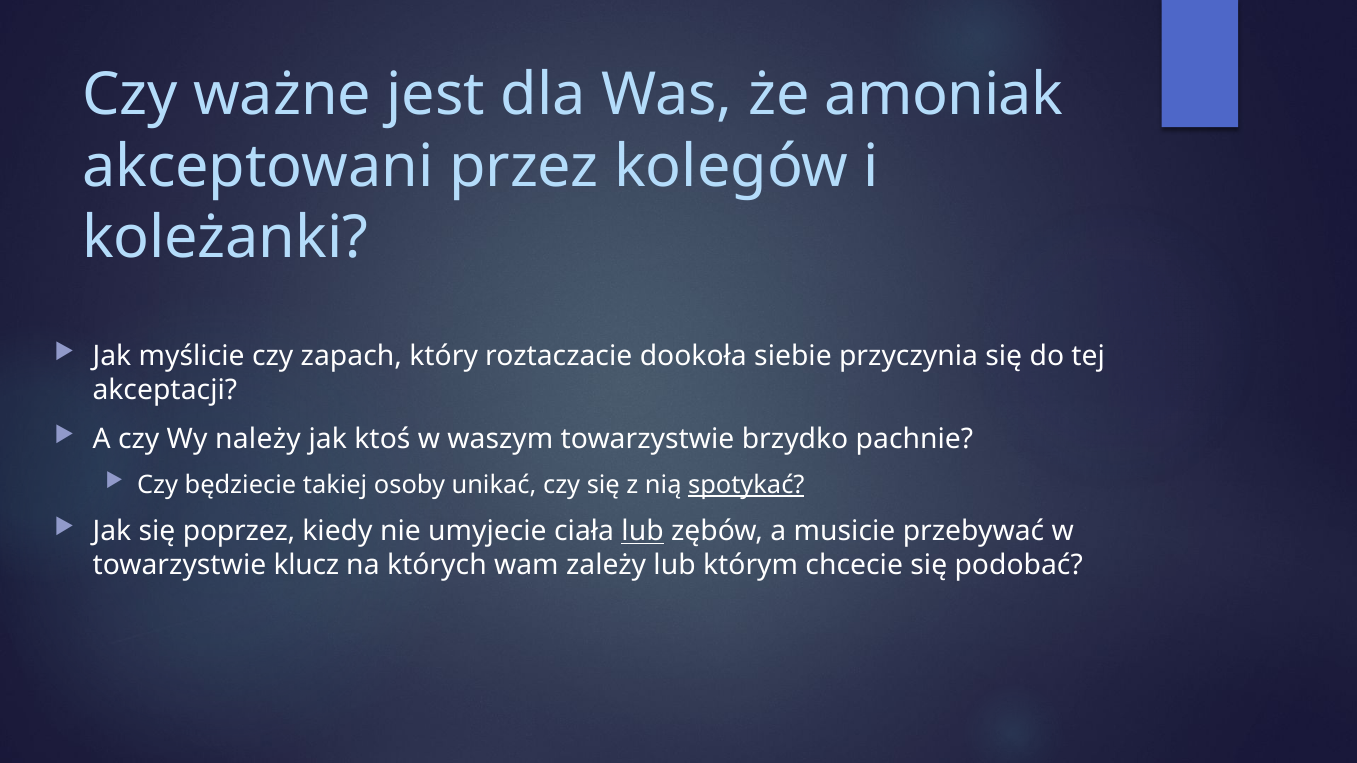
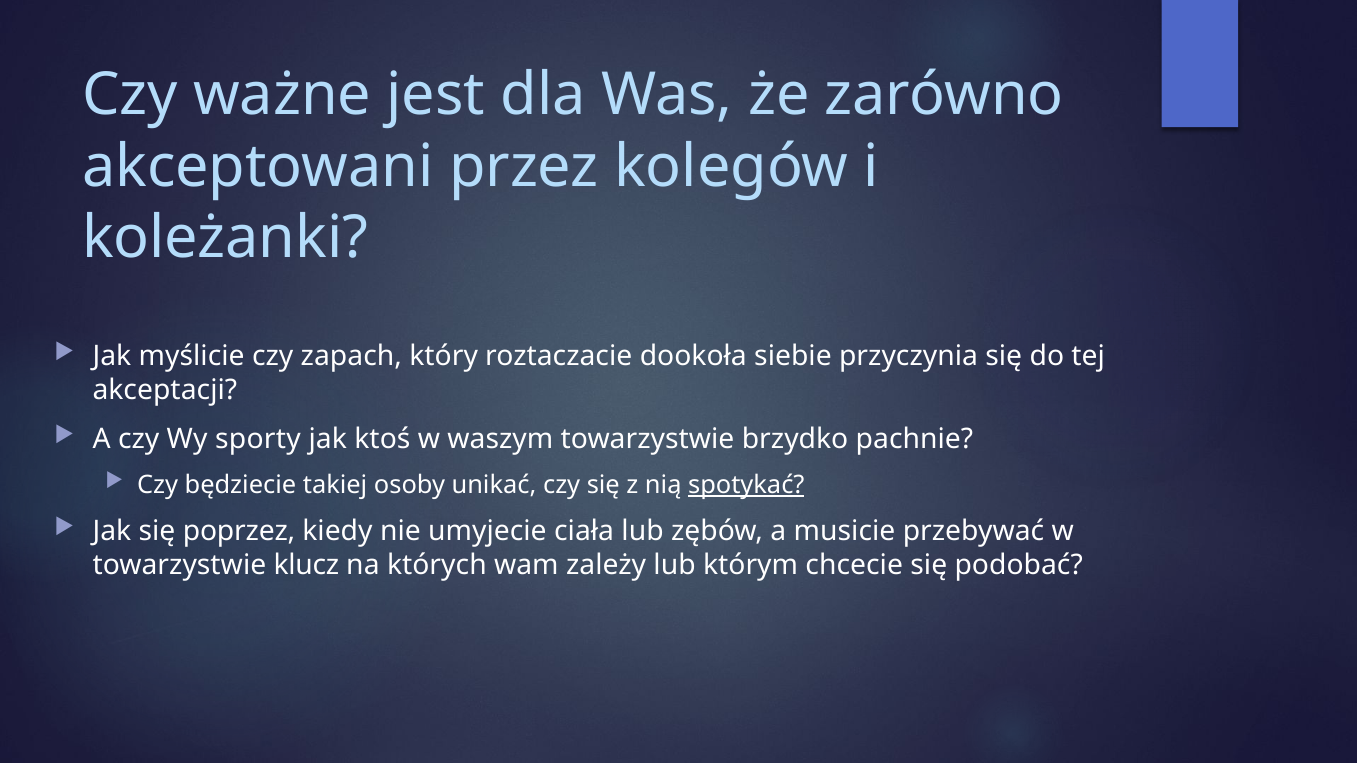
amoniak: amoniak -> zarówno
należy: należy -> sporty
lub at (643, 532) underline: present -> none
